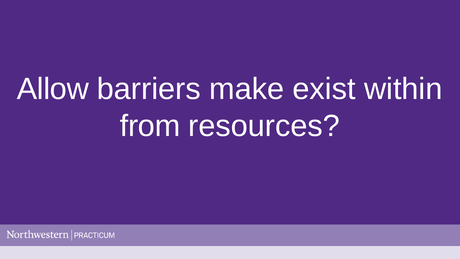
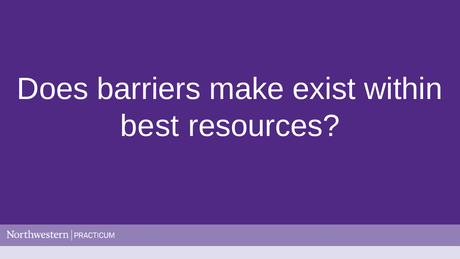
Allow: Allow -> Does
from: from -> best
